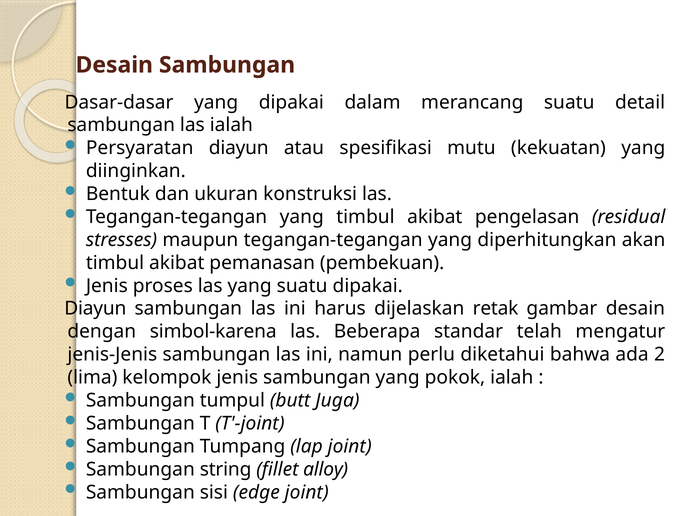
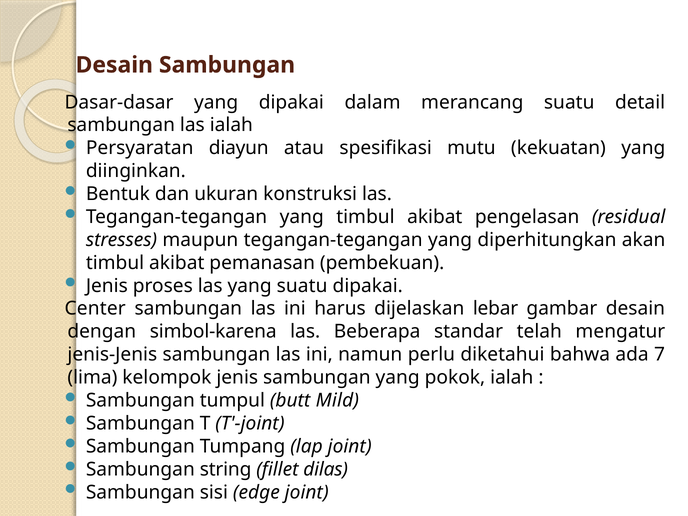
Diayun at (95, 309): Diayun -> Center
retak: retak -> lebar
2: 2 -> 7
Juga: Juga -> Mild
alloy: alloy -> dilas
